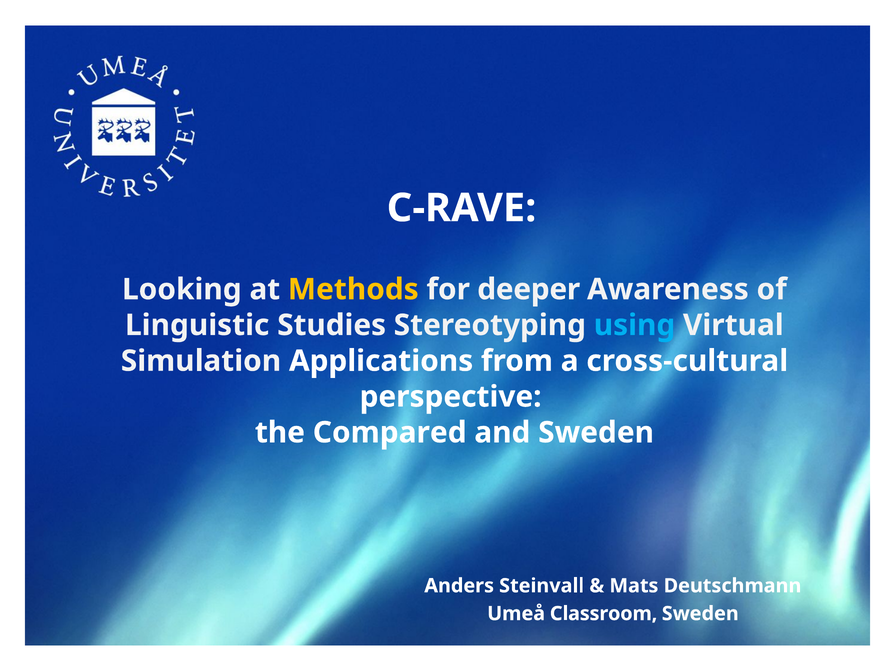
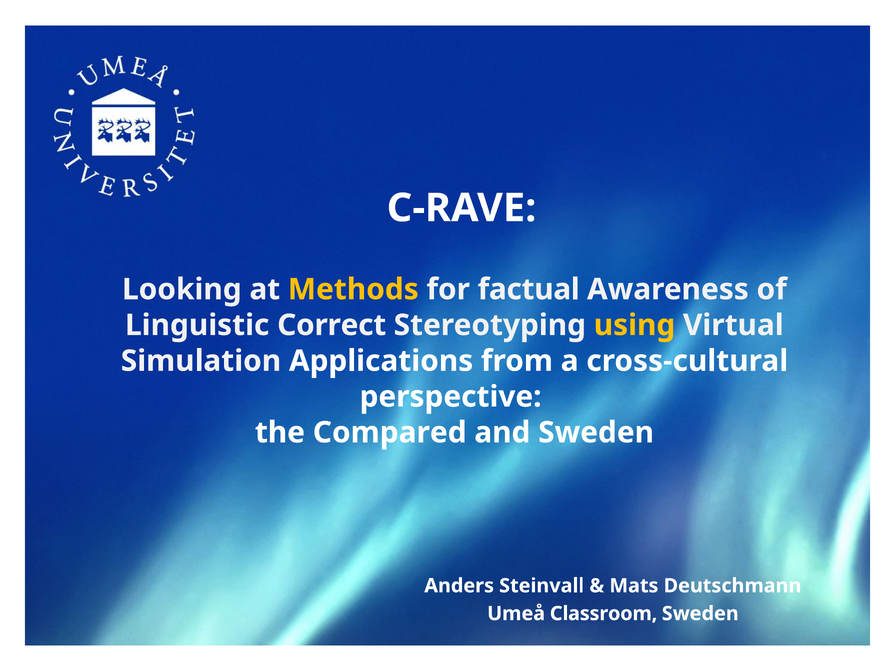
deeper: deeper -> factual
Studies: Studies -> Correct
using colour: light blue -> yellow
